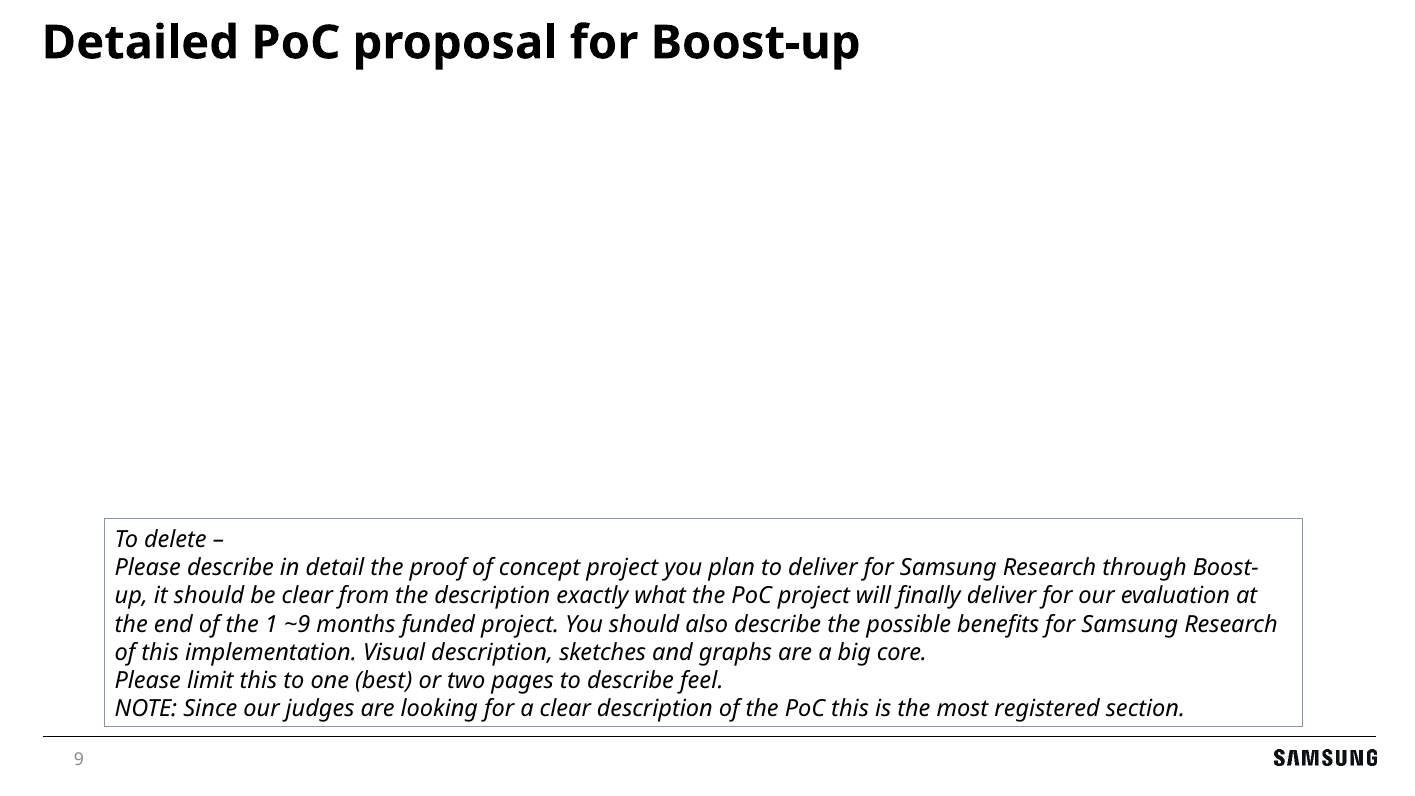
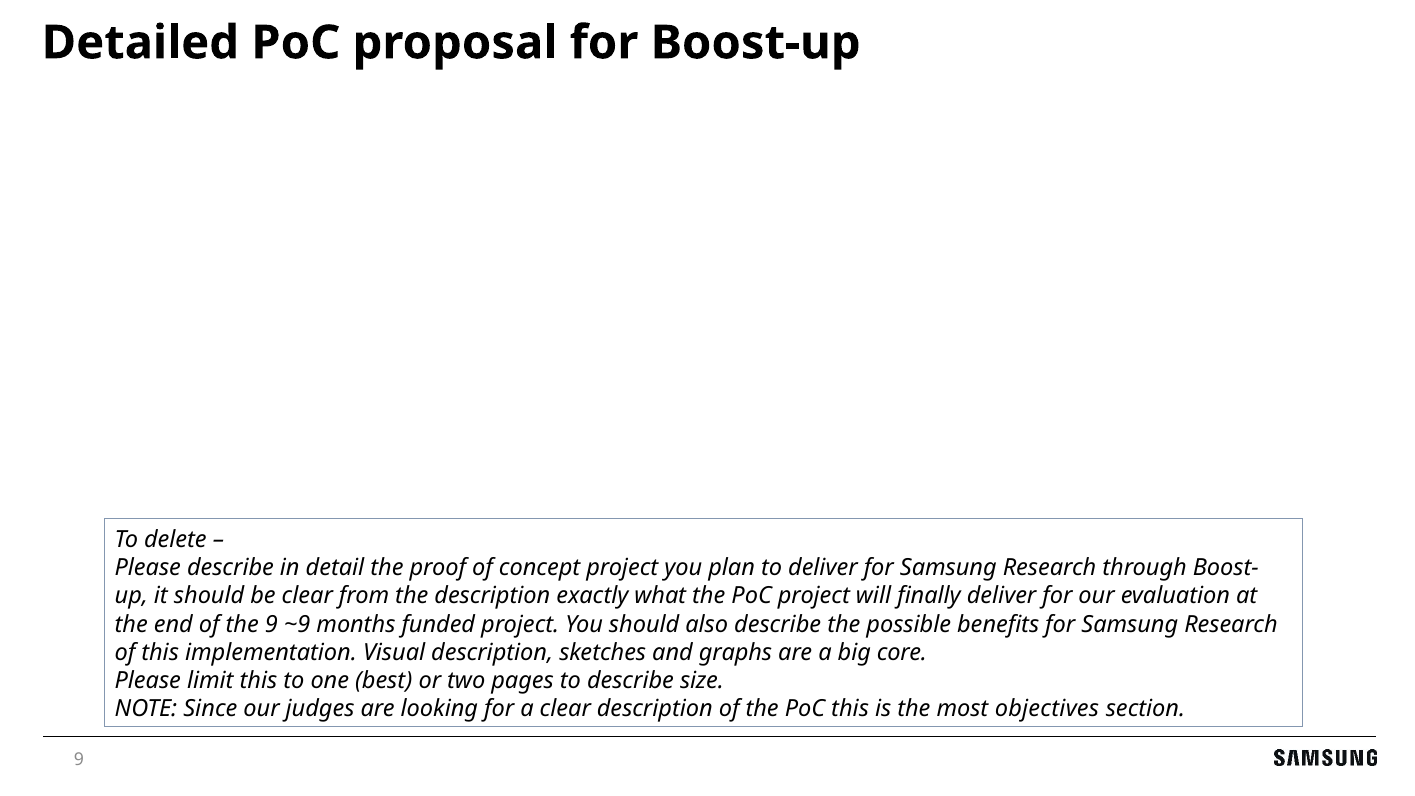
the 1: 1 -> 9
feel: feel -> size
registered: registered -> objectives
